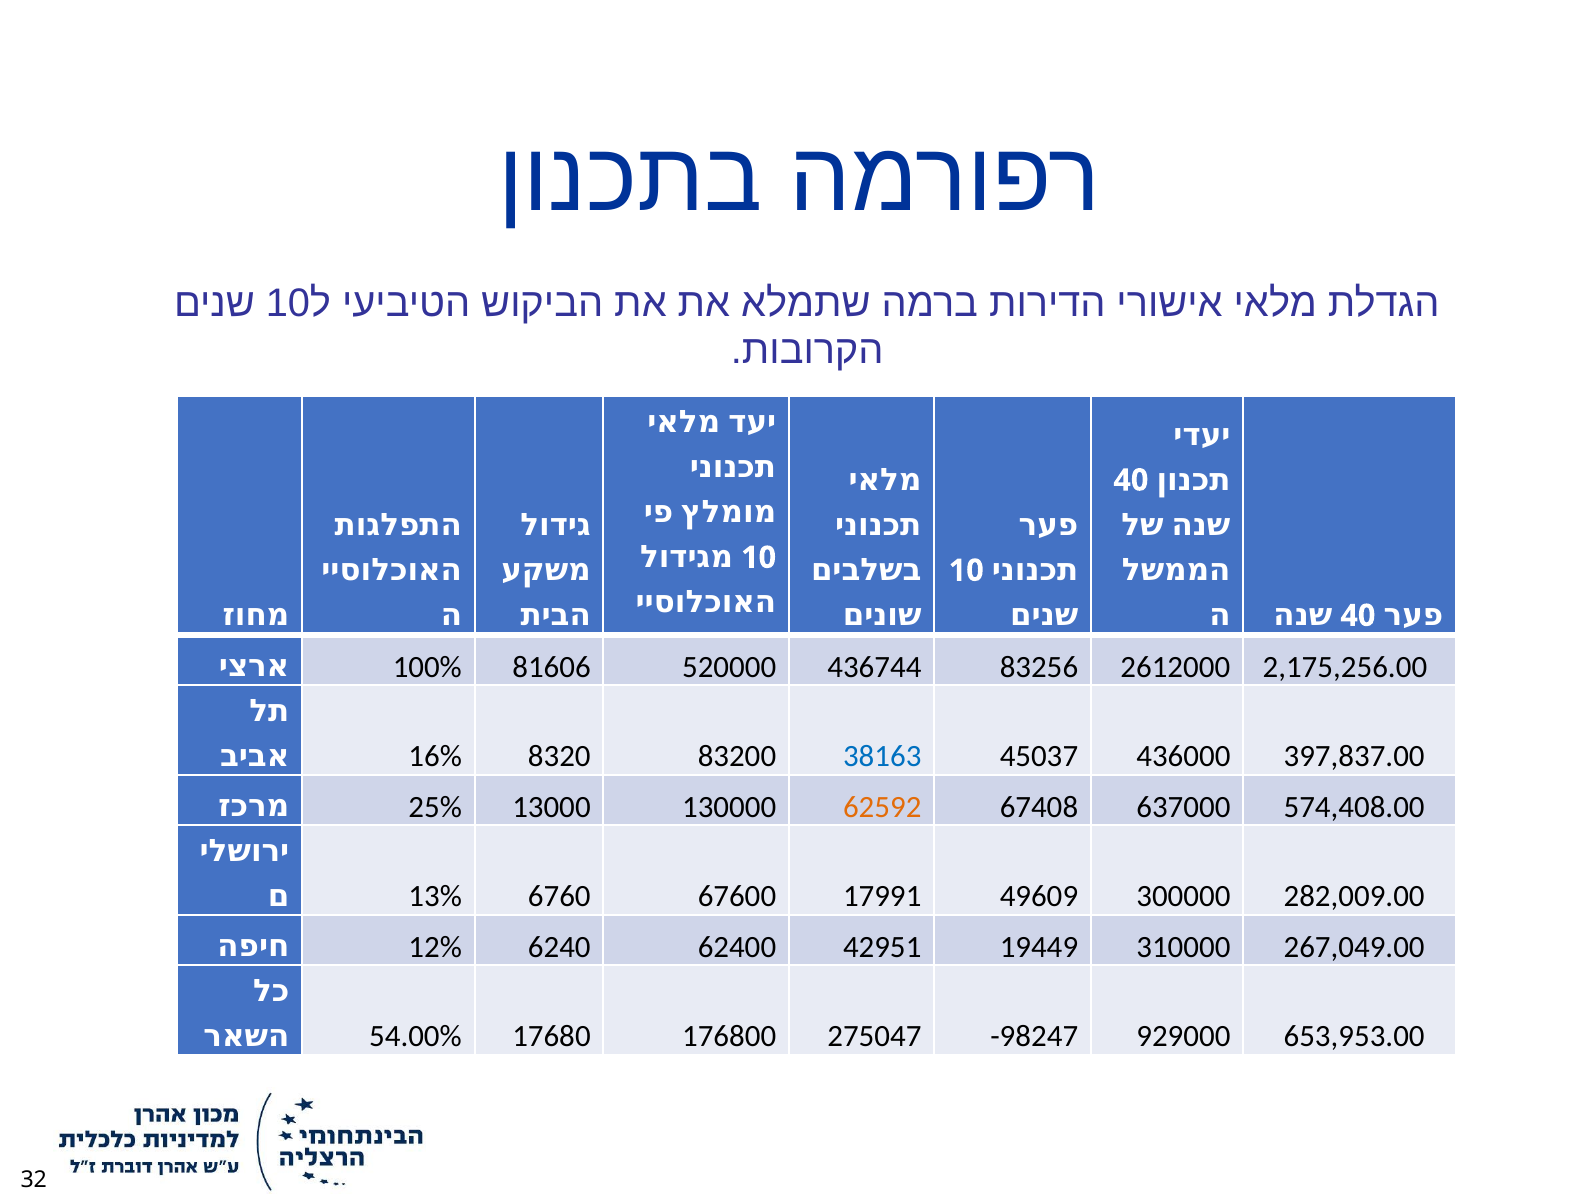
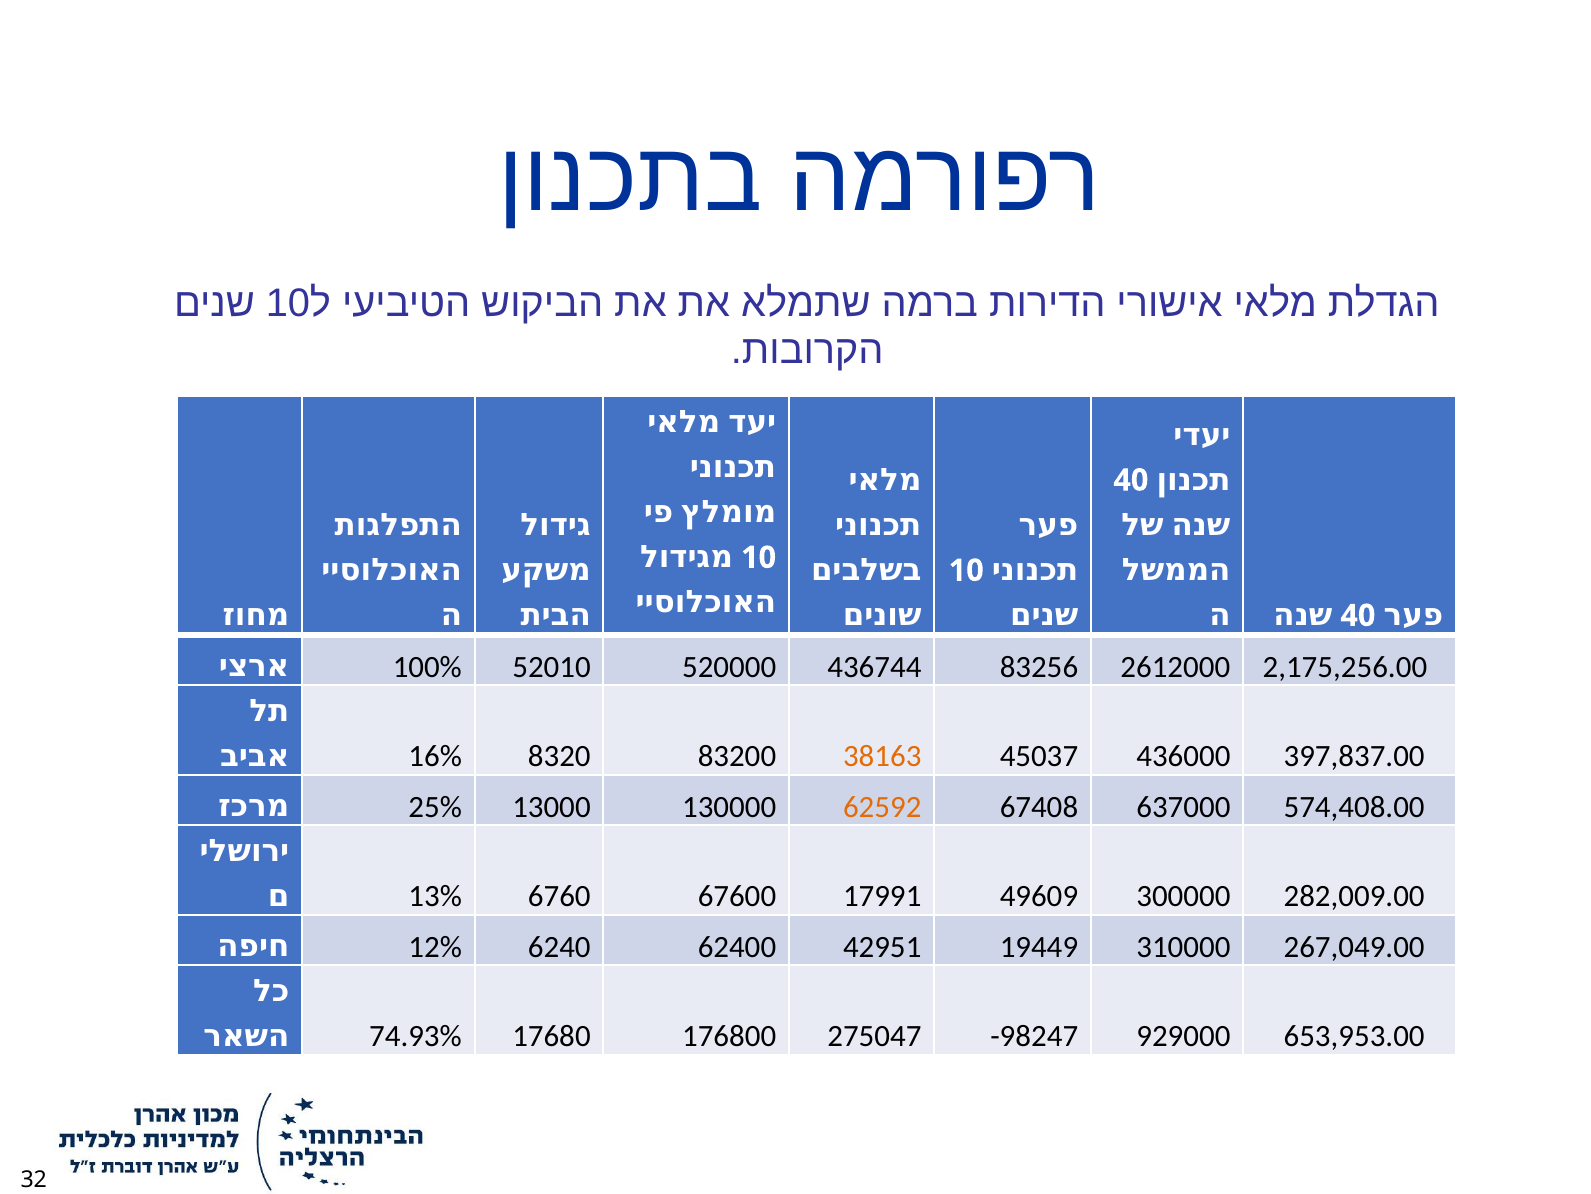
81606: 81606 -> 52010
38163 colour: blue -> orange
54.00%: 54.00% -> 74.93%
